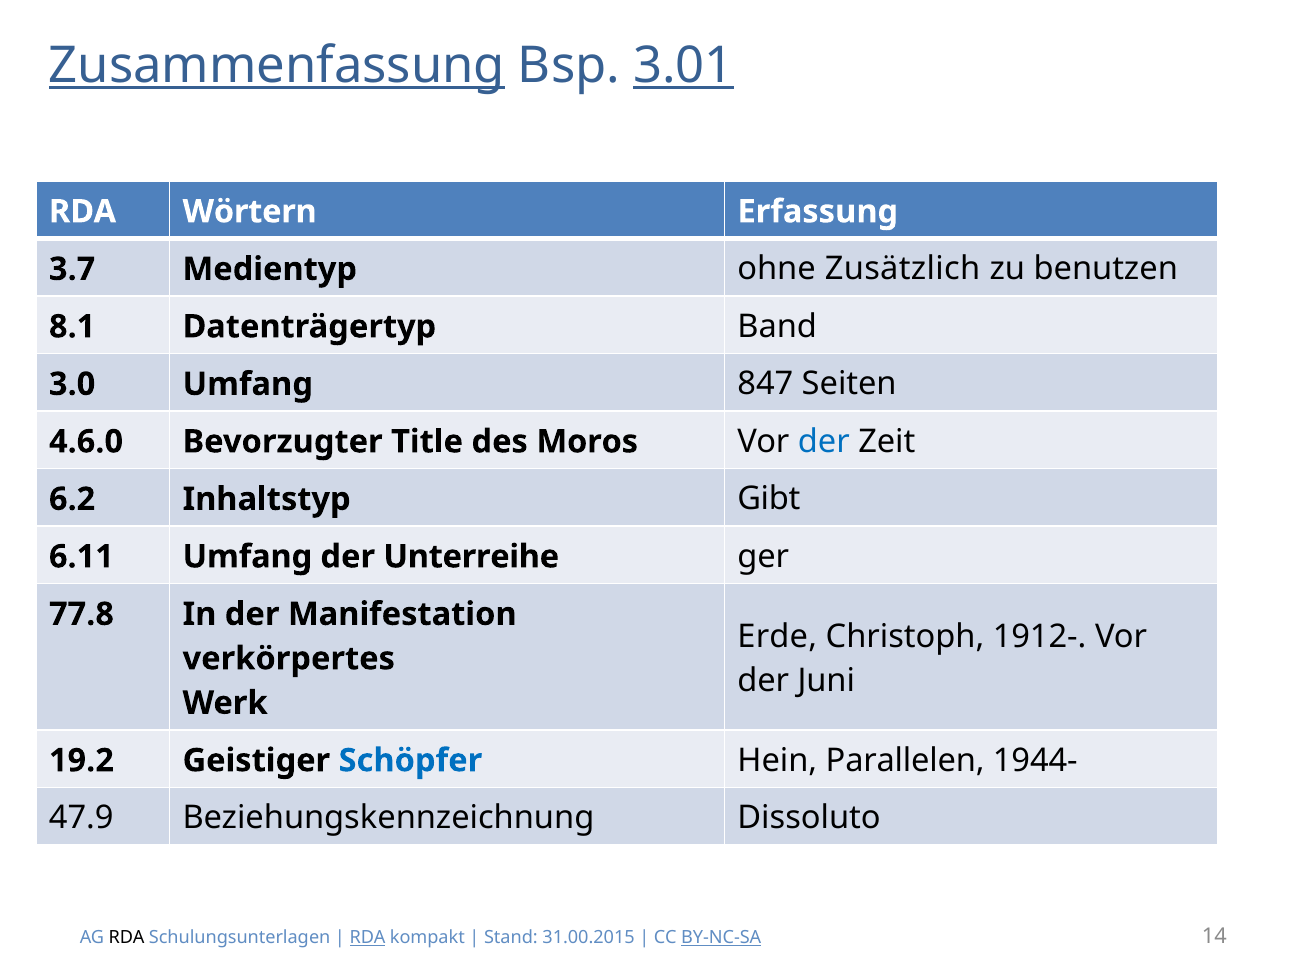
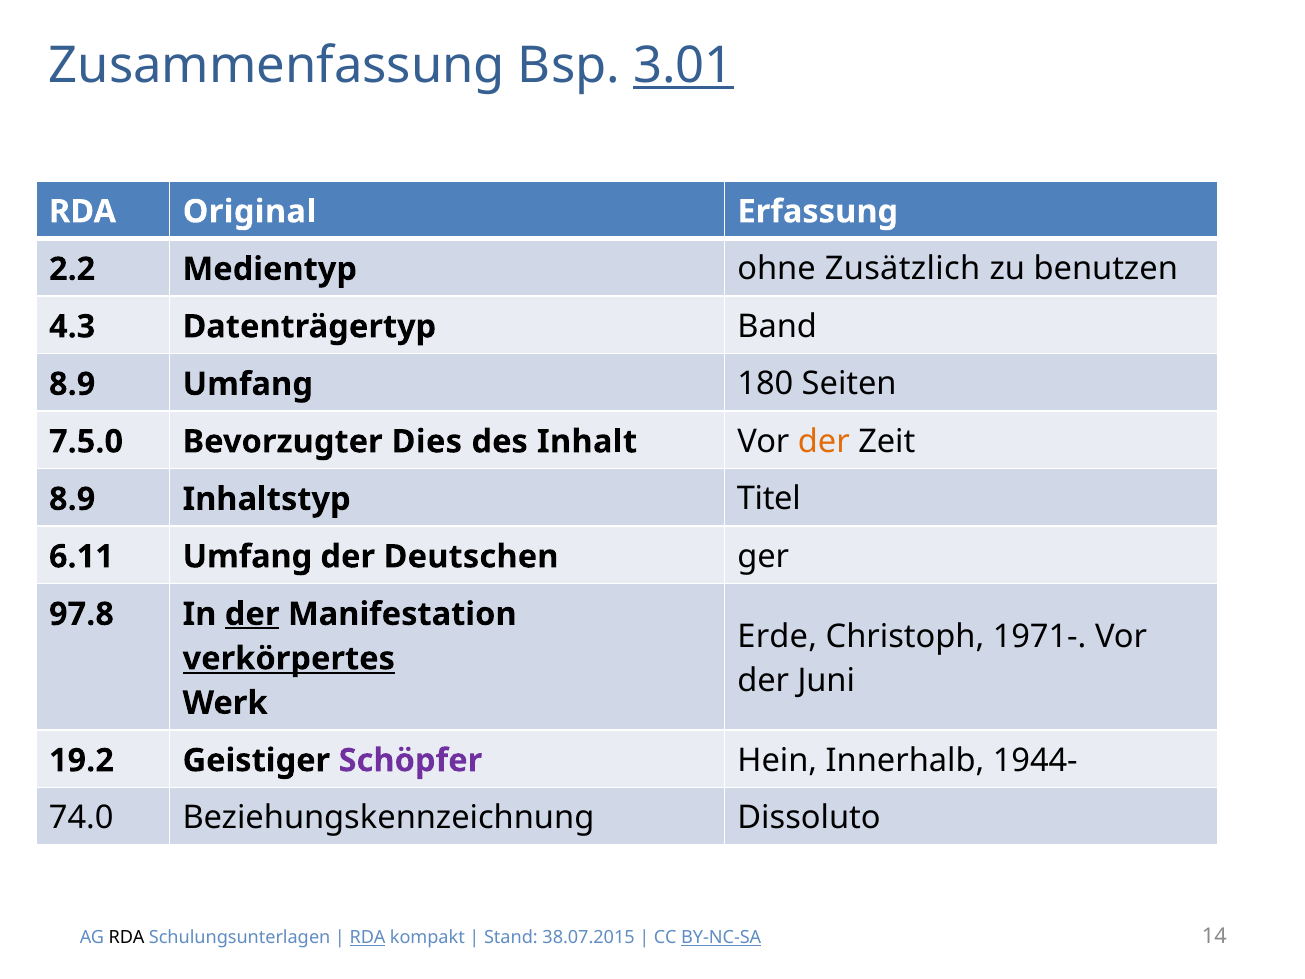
Zusammenfassung underline: present -> none
Wörtern: Wörtern -> Original
3.7: 3.7 -> 2.2
8.1: 8.1 -> 4.3
3.0 at (72, 384): 3.0 -> 8.9
847: 847 -> 180
4.6.0: 4.6.0 -> 7.5.0
Title: Title -> Dies
Moros: Moros -> Inhalt
der at (824, 442) colour: blue -> orange
6.2 at (72, 499): 6.2 -> 8.9
Gibt: Gibt -> Titel
Unterreihe: Unterreihe -> Deutschen
77.8: 77.8 -> 97.8
der at (252, 614) underline: none -> present
1912-: 1912- -> 1971-
verkörpertes underline: none -> present
Schöpfer colour: blue -> purple
Parallelen: Parallelen -> Innerhalb
47.9: 47.9 -> 74.0
31.00.2015: 31.00.2015 -> 38.07.2015
